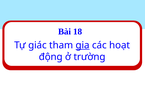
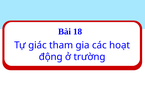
gia underline: present -> none
